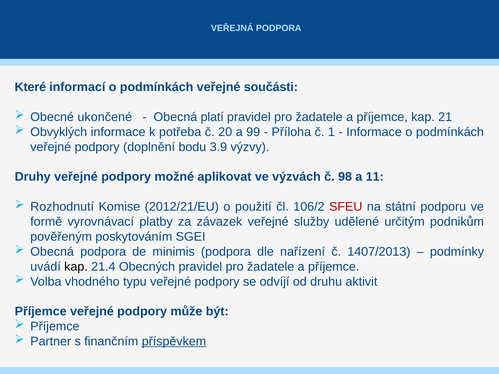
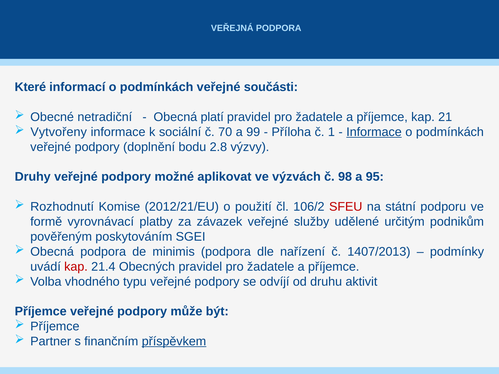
ukončené: ukončené -> netradiční
Obvyklých: Obvyklých -> Vytvořeny
potřeba: potřeba -> sociální
20: 20 -> 70
Informace at (374, 132) underline: none -> present
3.9: 3.9 -> 2.8
11: 11 -> 95
kap at (76, 267) colour: black -> red
